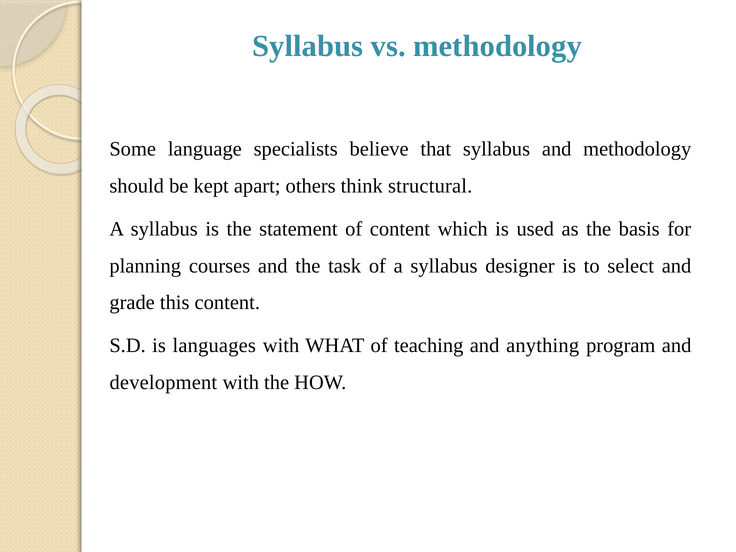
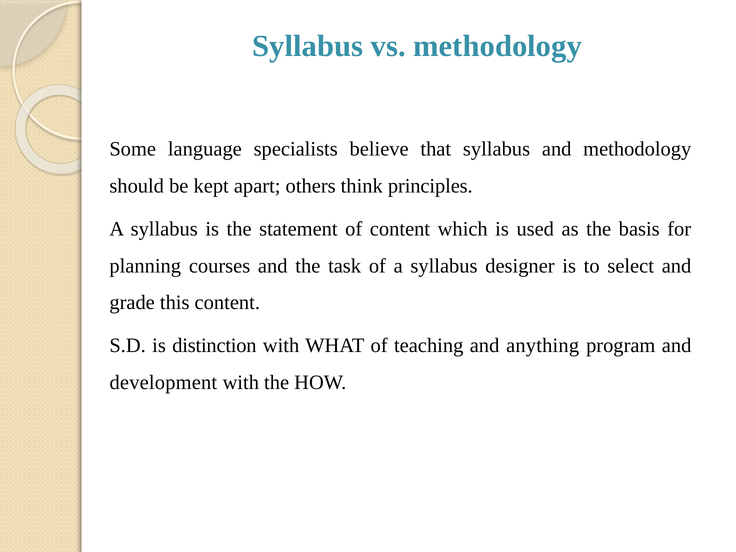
structural: structural -> principles
languages: languages -> distinction
